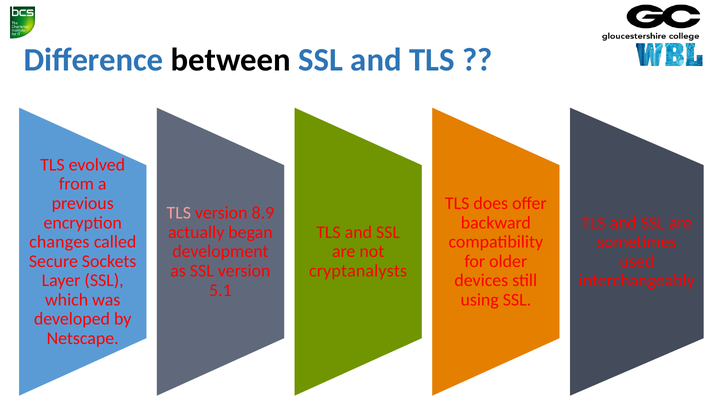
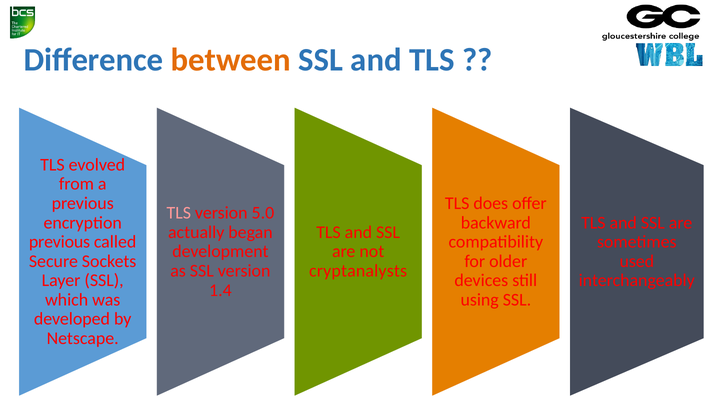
between colour: black -> orange
8.9: 8.9 -> 5.0
changes at (59, 242): changes -> previous
5.1: 5.1 -> 1.4
